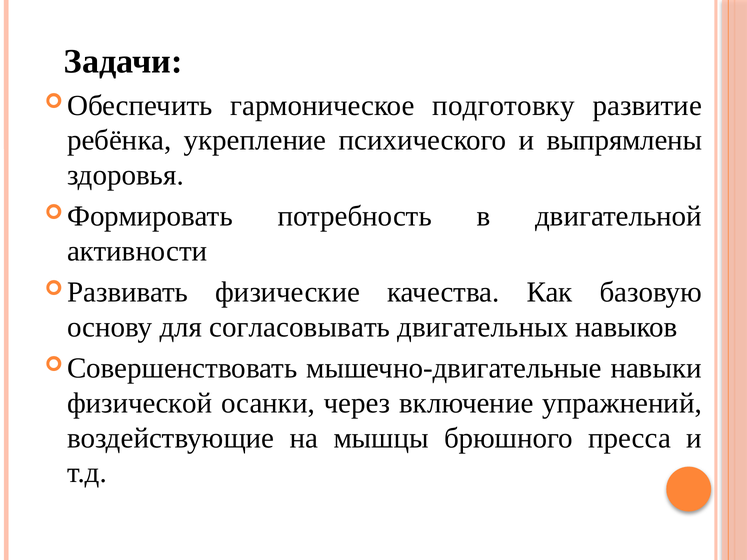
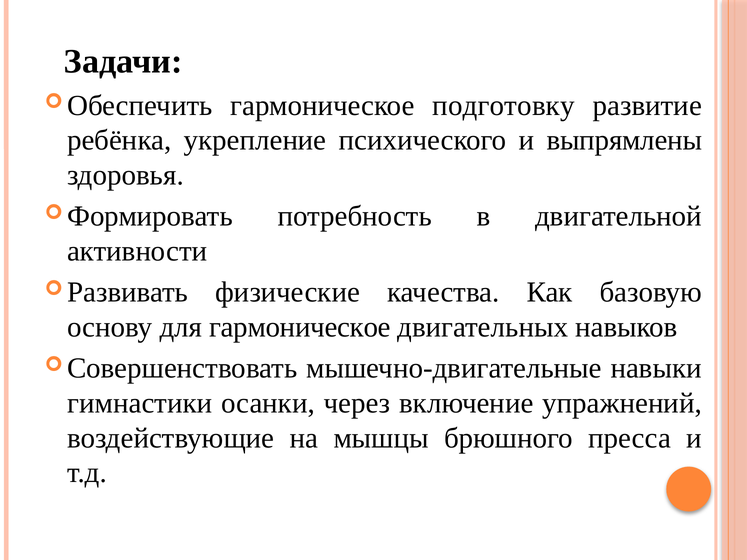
для согласовывать: согласовывать -> гармоническое
физической: физической -> гимнастики
